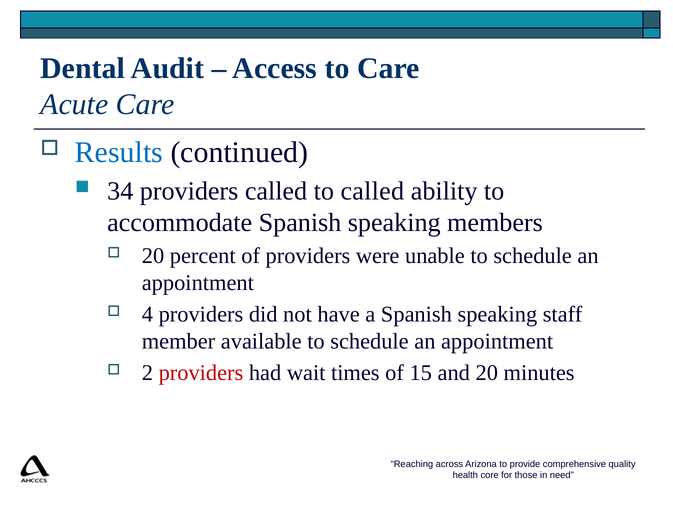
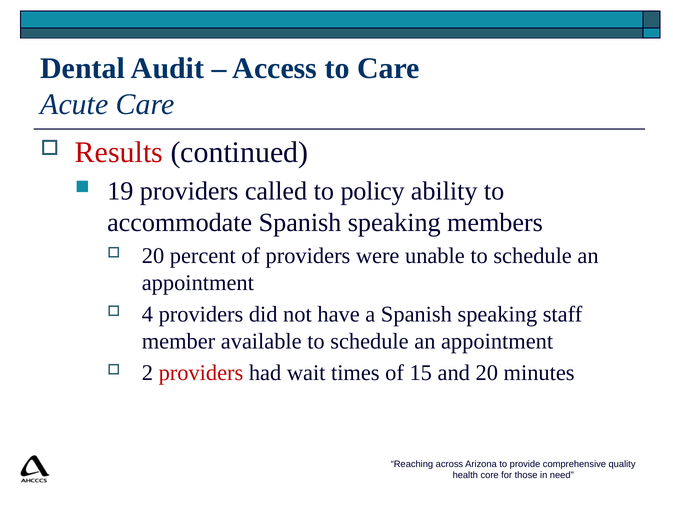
Results colour: blue -> red
34: 34 -> 19
to called: called -> policy
